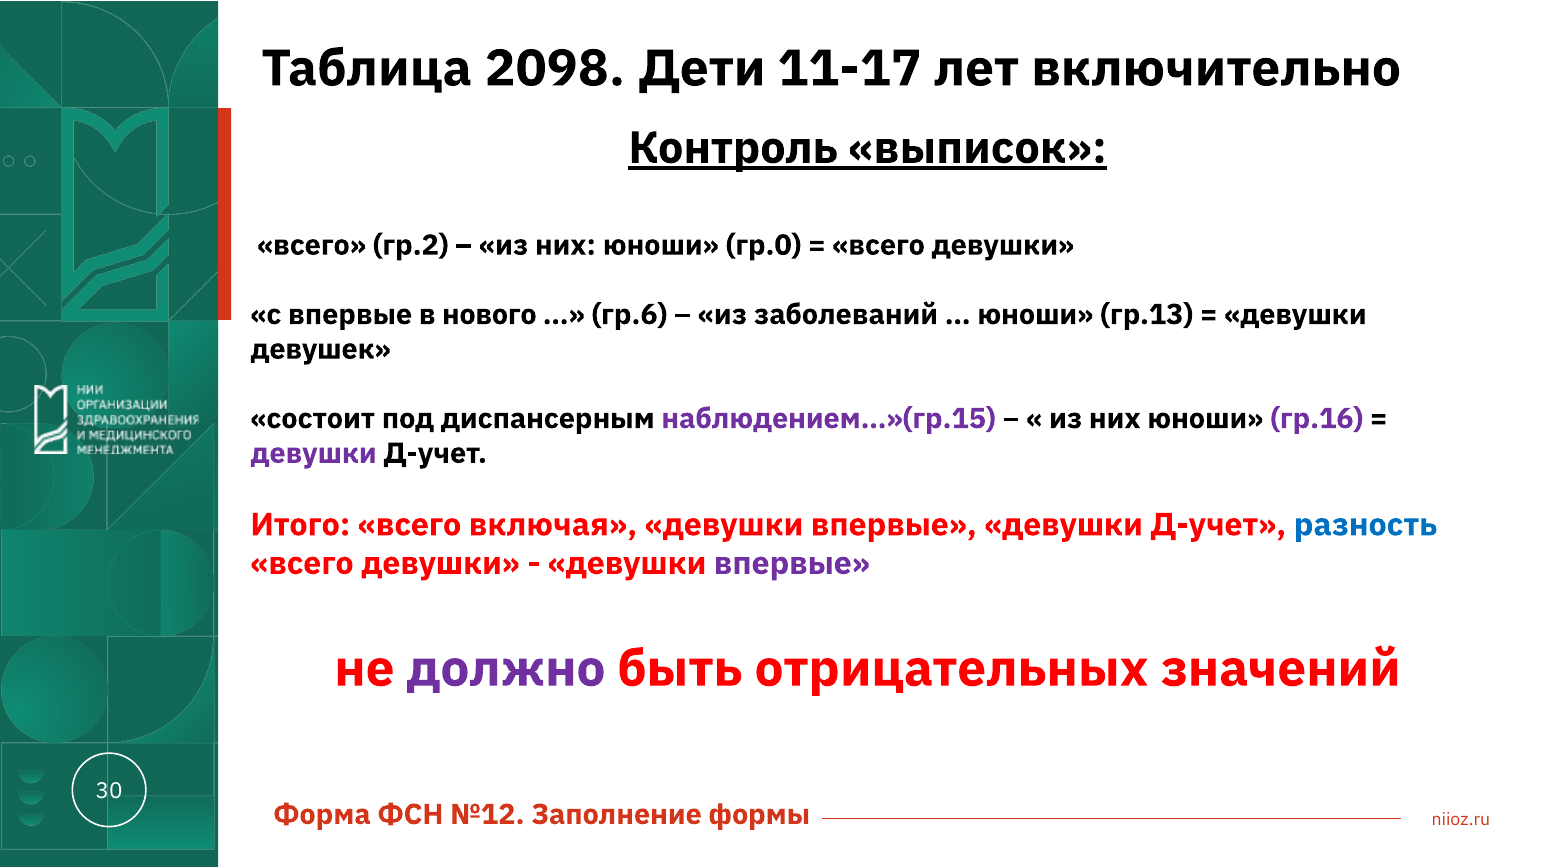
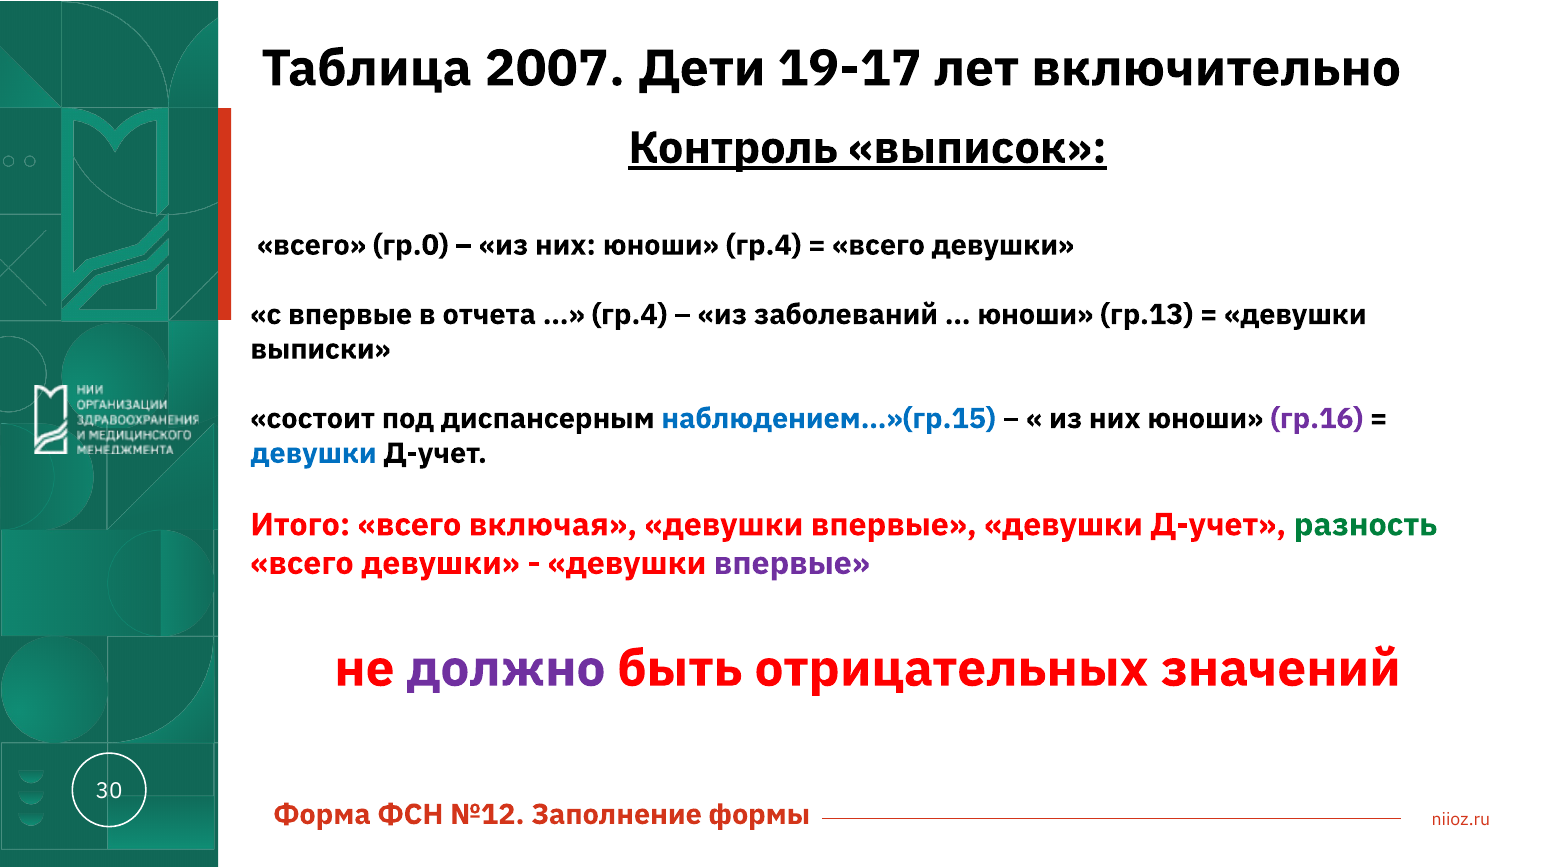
2098: 2098 -> 2007
11-17: 11-17 -> 19-17
гр.2: гр.2 -> гр.0
юноши гр.0: гр.0 -> гр.4
нового: нового -> отчета
гр.6 at (629, 315): гр.6 -> гр.4
девушек: девушек -> выписки
наблюдением…»(гр.15 colour: purple -> blue
девушки at (314, 453) colour: purple -> blue
разность colour: blue -> green
